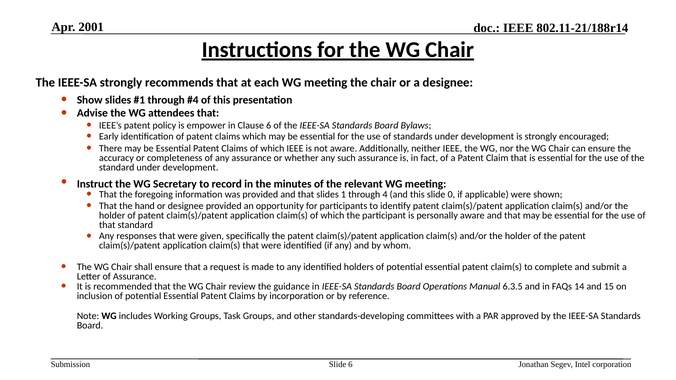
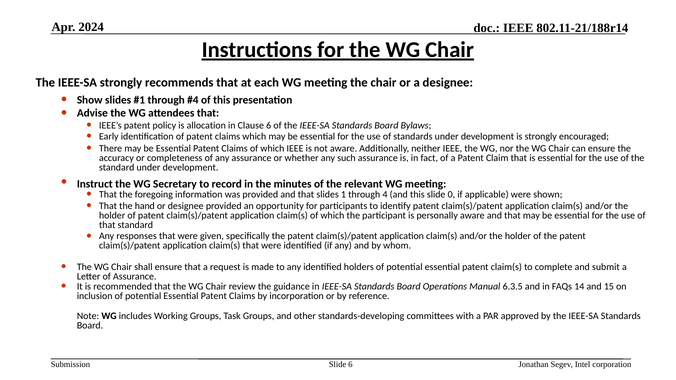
2001: 2001 -> 2024
empower: empower -> allocation
